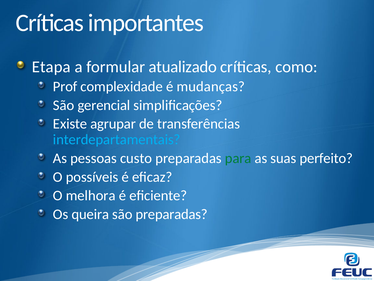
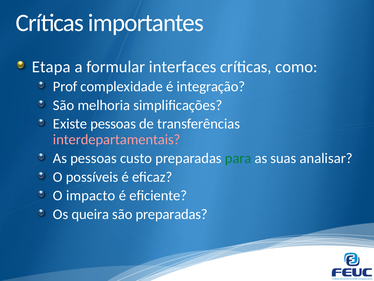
atualizado: atualizado -> interfaces
mudanças: mudanças -> integração
gerencial: gerencial -> melhoria
Existe agrupar: agrupar -> pessoas
interdepartamentais colour: light blue -> pink
perfeito: perfeito -> analisar
melhora: melhora -> impacto
